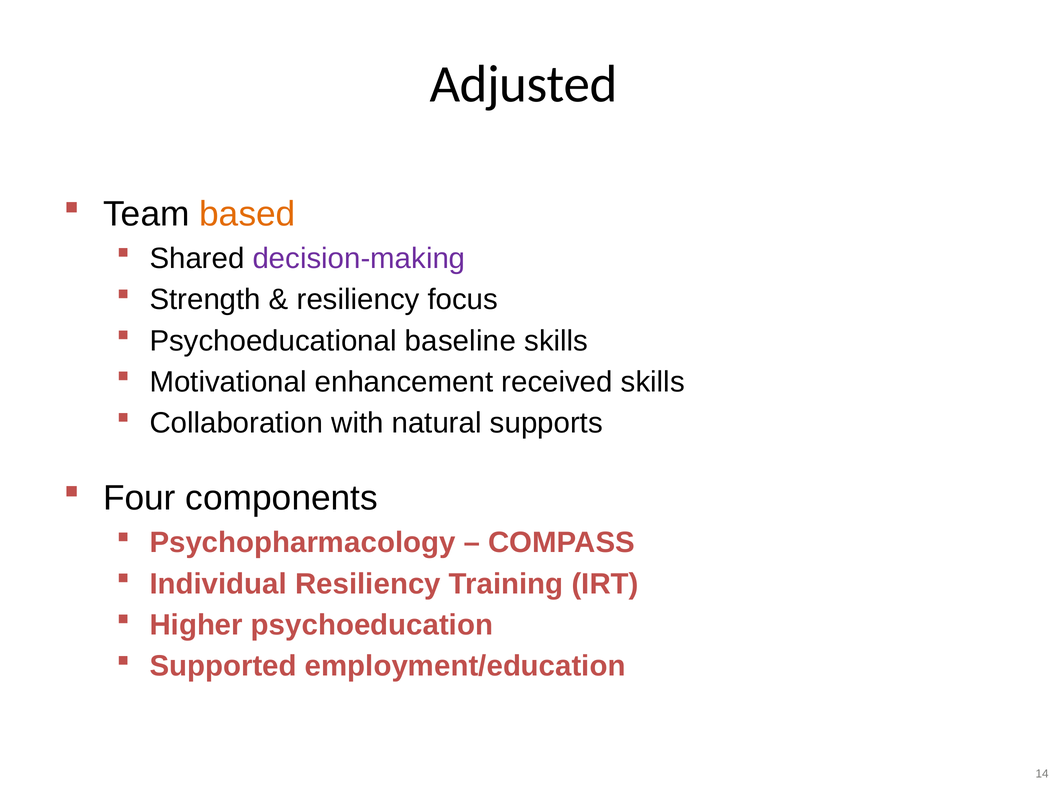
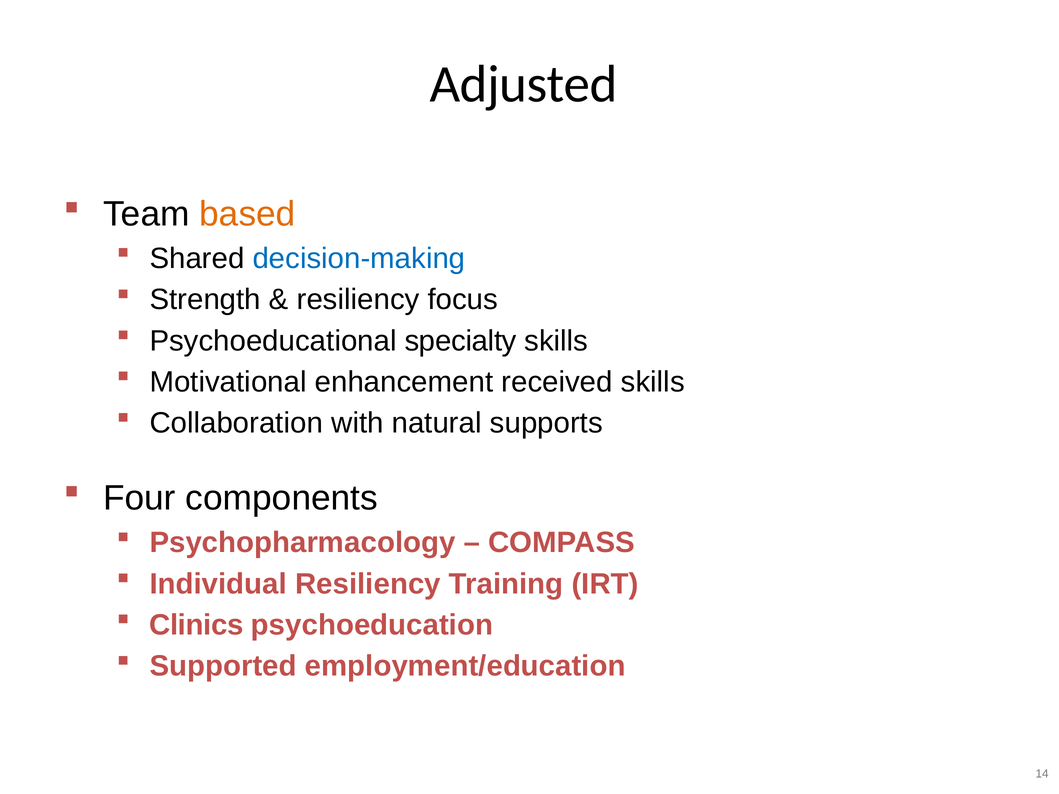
decision-making colour: purple -> blue
baseline: baseline -> specialty
Higher: Higher -> Clinics
